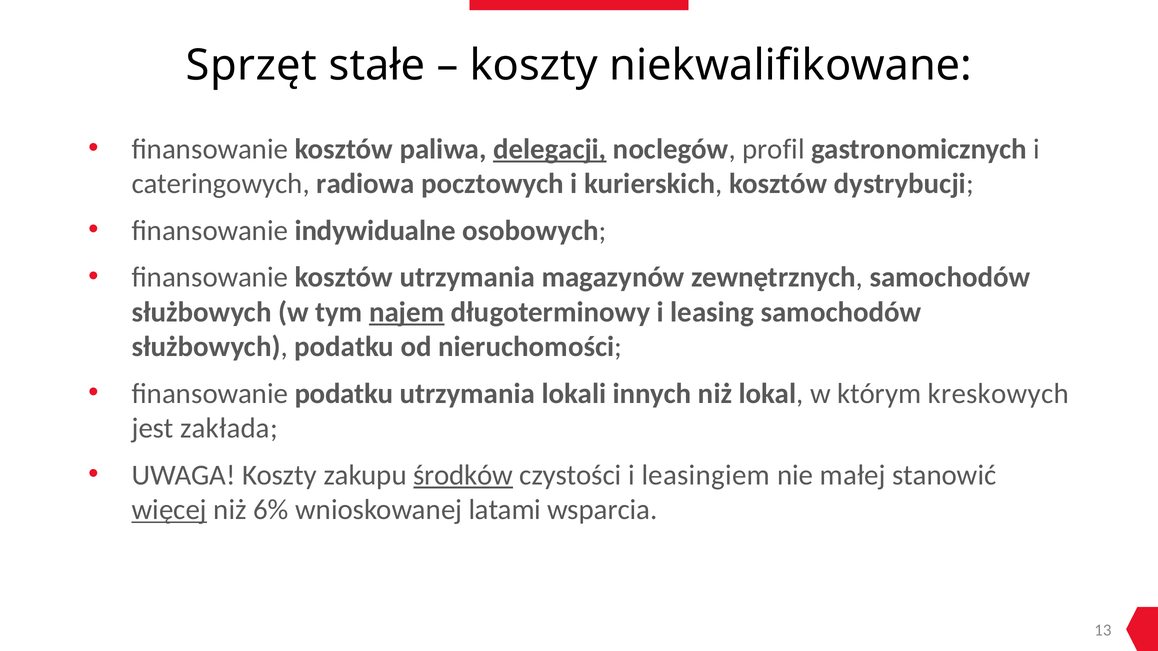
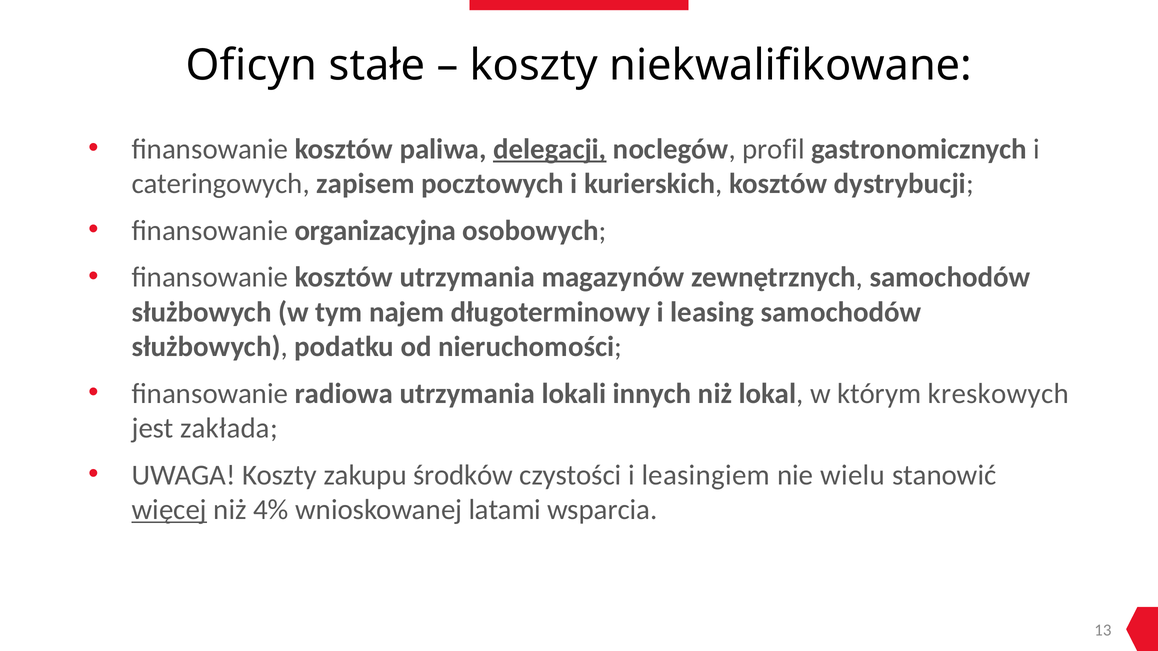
Sprzęt: Sprzęt -> Oficyn
radiowa: radiowa -> zapisem
indywidualne: indywidualne -> organizacyjna
najem underline: present -> none
finansowanie podatku: podatku -> radiowa
środków underline: present -> none
małej: małej -> wielu
6%: 6% -> 4%
